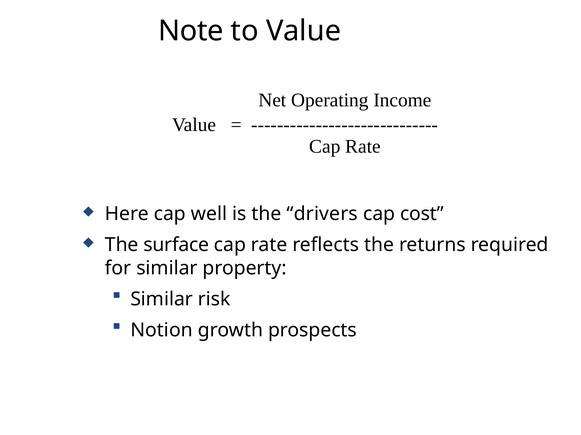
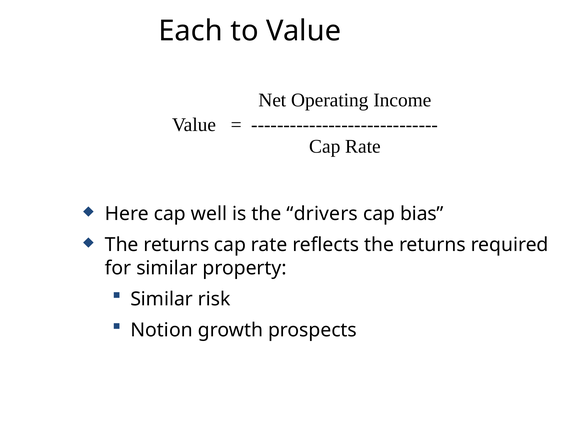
Note: Note -> Each
cost: cost -> bias
surface at (176, 245): surface -> returns
